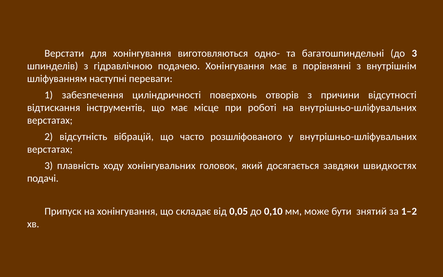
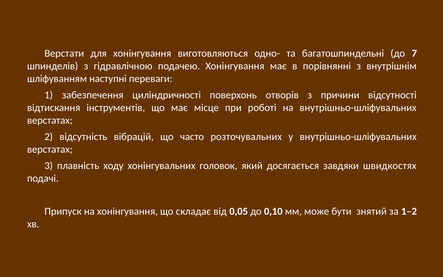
до 3: 3 -> 7
розшліфованого: розшліфованого -> розточувальних
